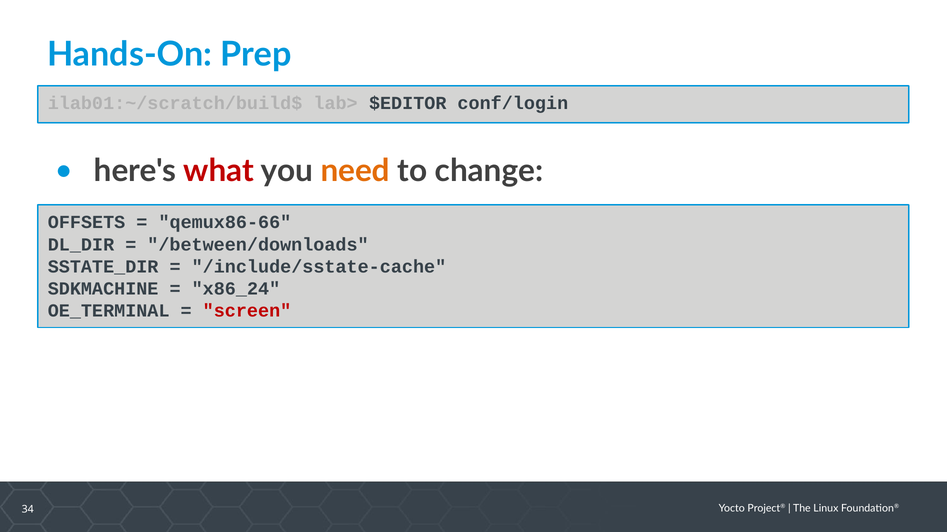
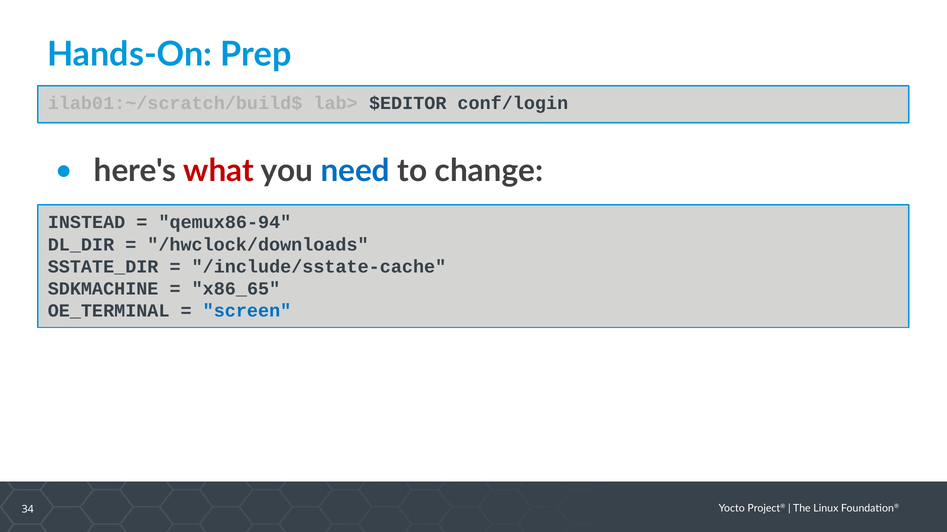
need colour: orange -> blue
OFFSETS: OFFSETS -> INSTEAD
qemux86-66: qemux86-66 -> qemux86-94
/between/downloads: /between/downloads -> /hwclock/downloads
x86_24: x86_24 -> x86_65
screen colour: red -> blue
